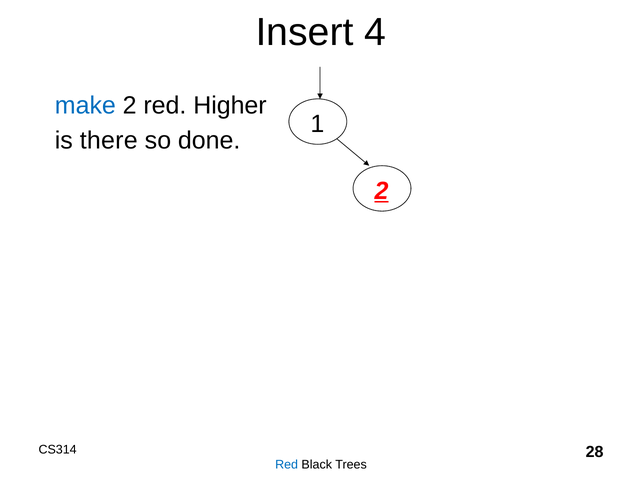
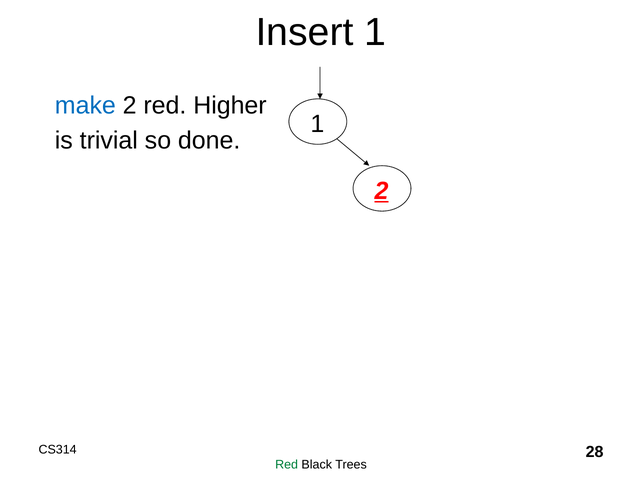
Insert 4: 4 -> 1
there: there -> trivial
Red at (287, 465) colour: blue -> green
